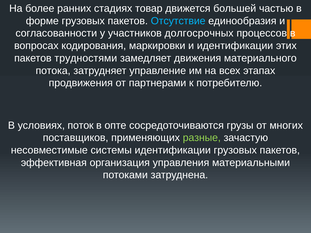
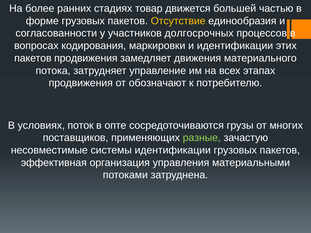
Отсутствие colour: light blue -> yellow
пакетов трудностями: трудностями -> продвижения
партнерами: партнерами -> обозначают
